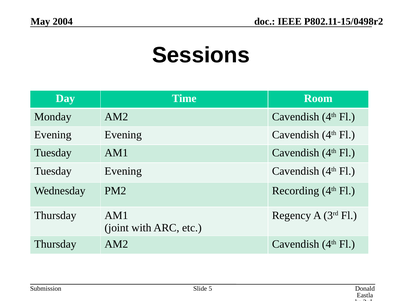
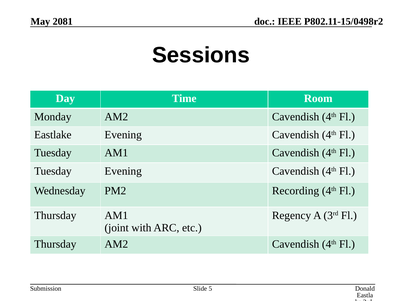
2004: 2004 -> 2081
Evening at (53, 135): Evening -> Eastlake
